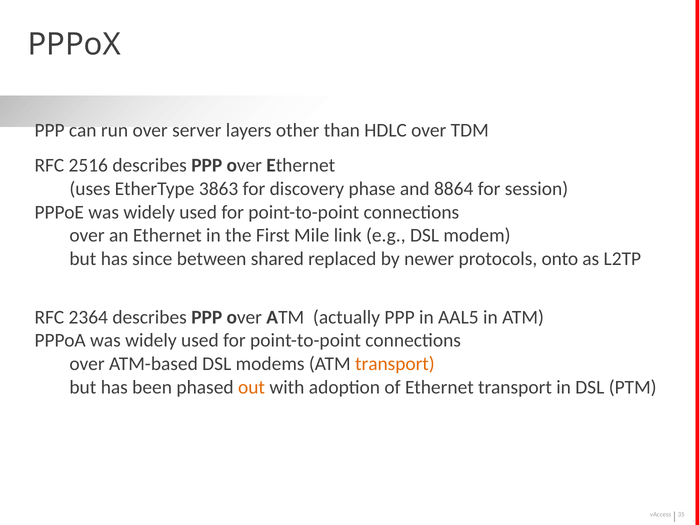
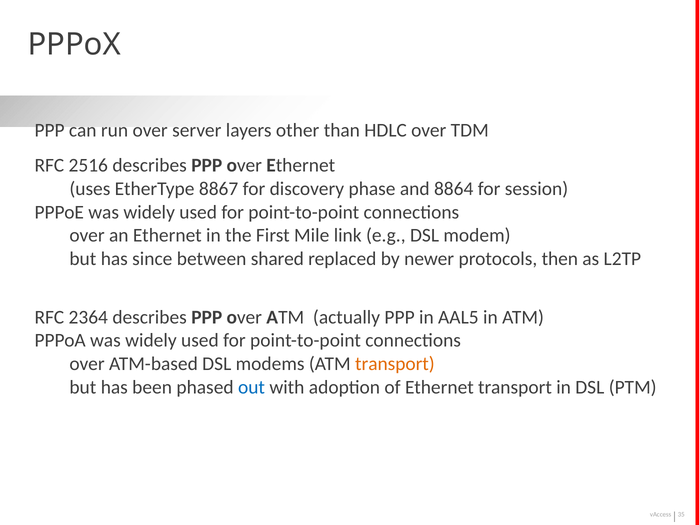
3863: 3863 -> 8867
onto: onto -> then
out colour: orange -> blue
